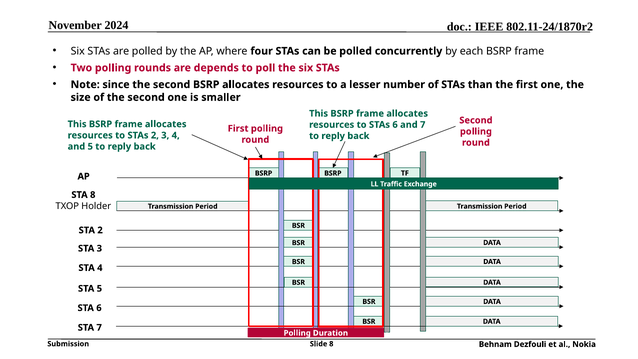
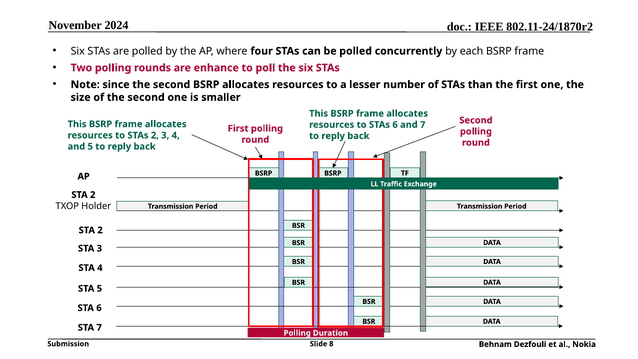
depends: depends -> enhance
8 at (93, 195): 8 -> 2
